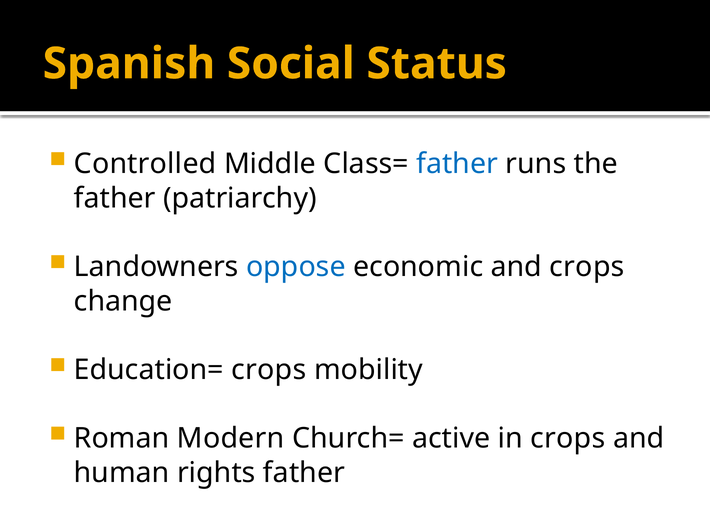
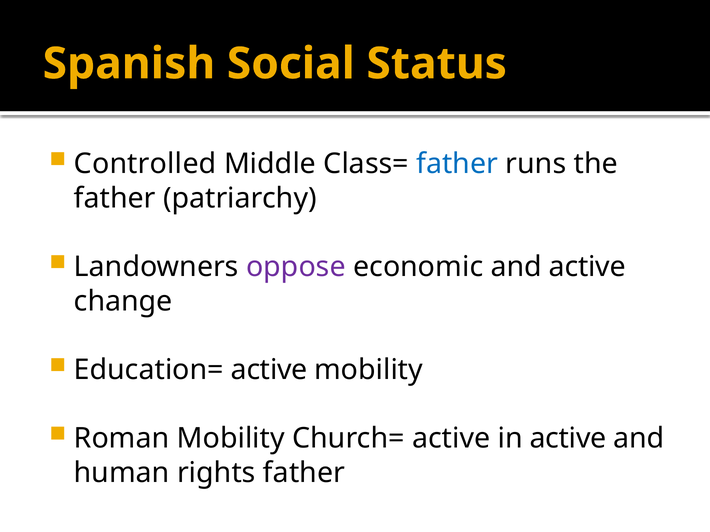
oppose colour: blue -> purple
and crops: crops -> active
Education= crops: crops -> active
Roman Modern: Modern -> Mobility
in crops: crops -> active
